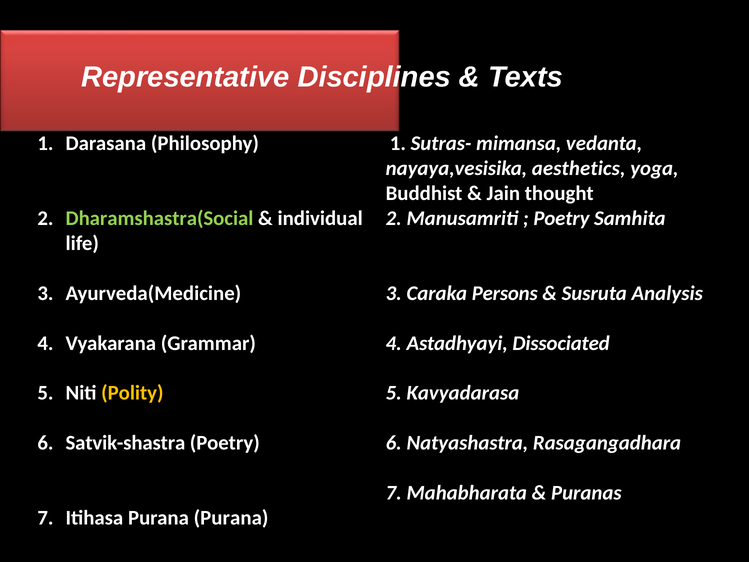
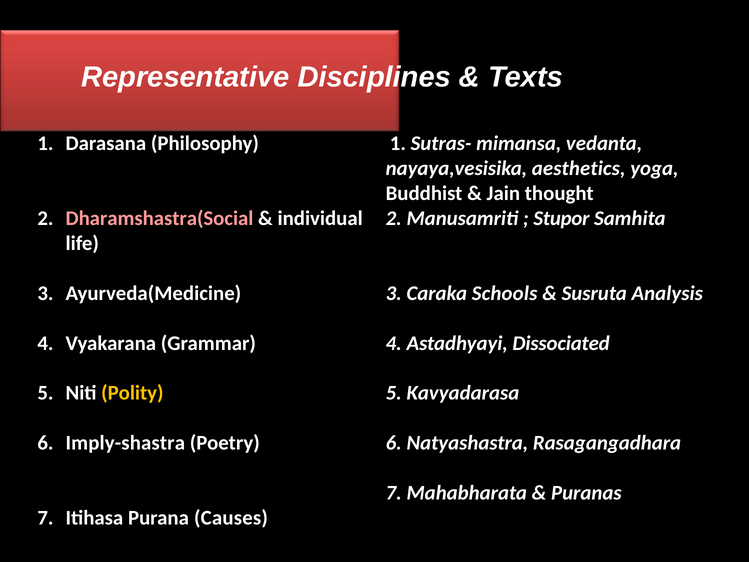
Dharamshastra(Social colour: light green -> pink
Poetry at (561, 218): Poetry -> Stupor
Persons: Persons -> Schools
Satvik-shastra: Satvik-shastra -> Imply-shastra
Purana Purana: Purana -> Causes
